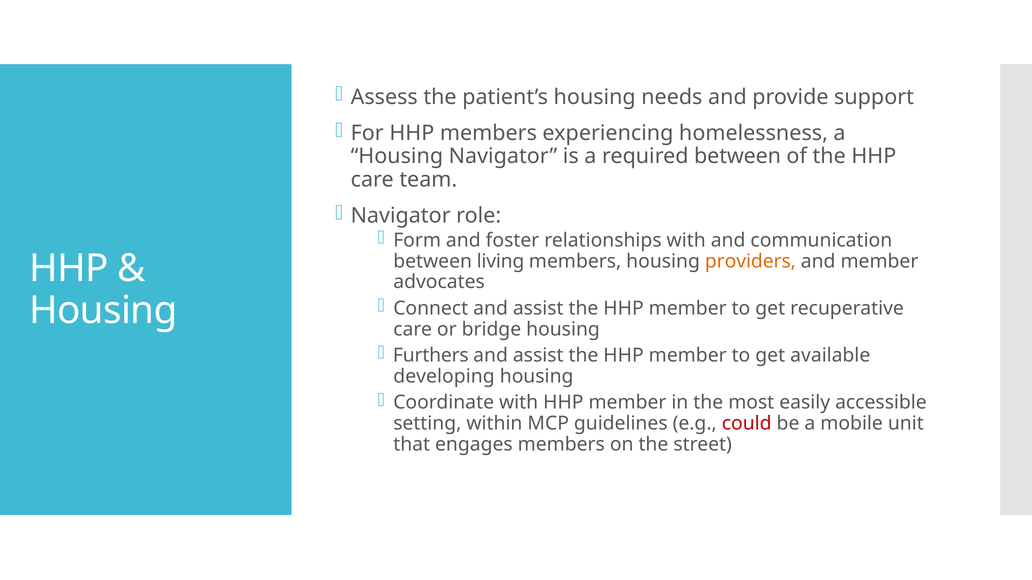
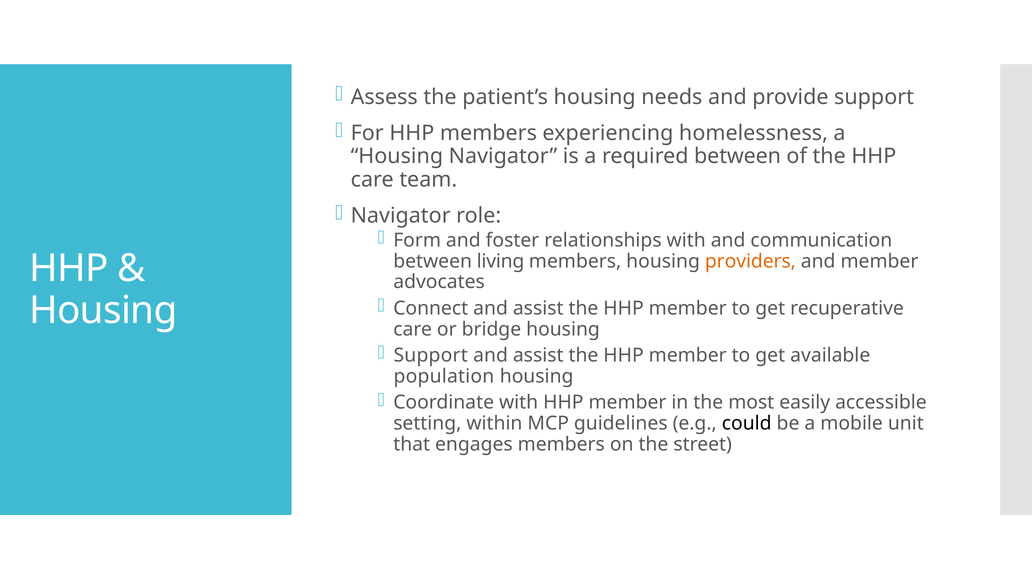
Furthers at (431, 356): Furthers -> Support
developing: developing -> population
could colour: red -> black
